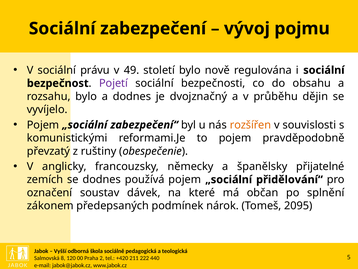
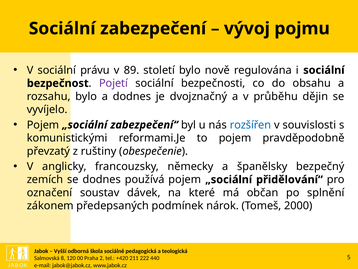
49: 49 -> 89
rozšířen colour: orange -> blue
přijatelné: přijatelné -> bezpečný
2095: 2095 -> 2000
